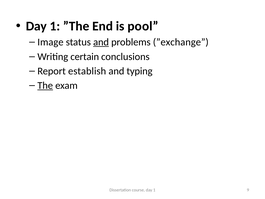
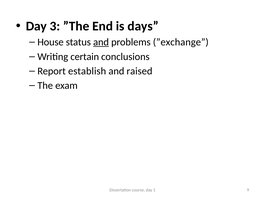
1 at (55, 26): 1 -> 3
pool: pool -> days
Image: Image -> House
typing: typing -> raised
The underline: present -> none
